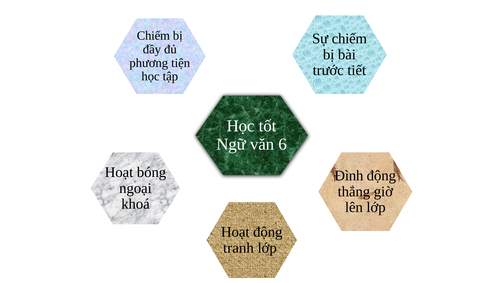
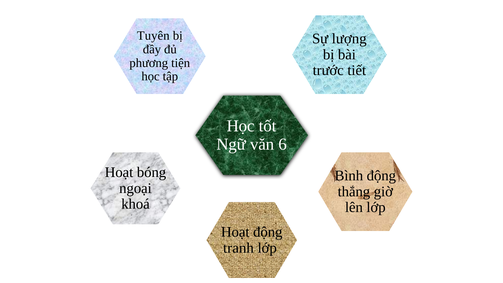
Chiếm at (153, 36): Chiếm -> Tuyên
Sự chiếm: chiếm -> lượng
Đình: Đình -> Bình
